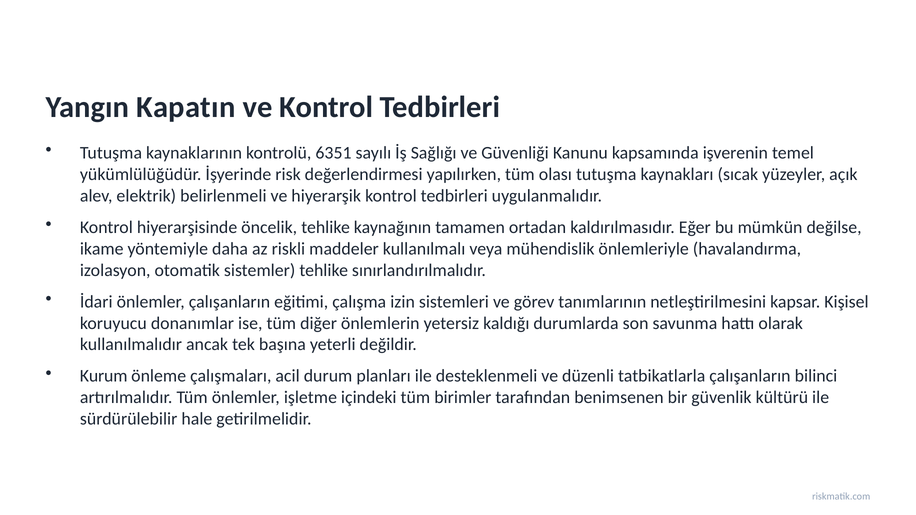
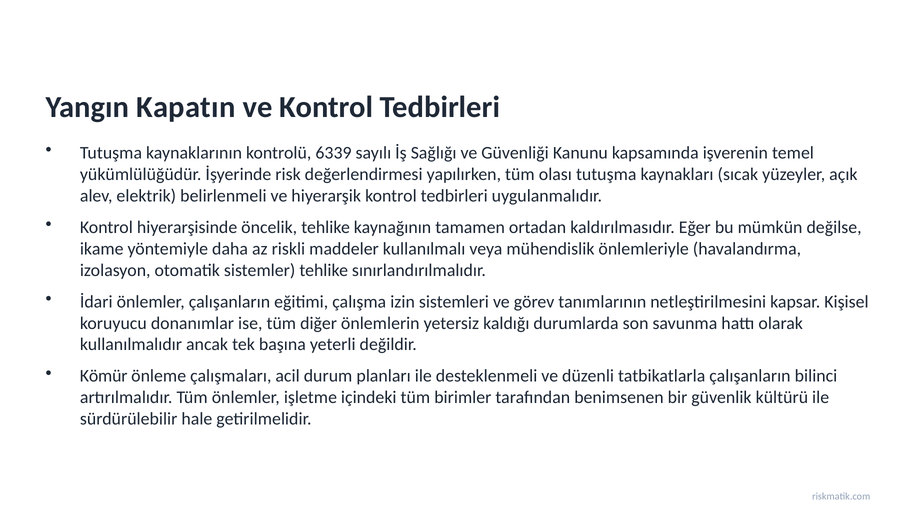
6351: 6351 -> 6339
Kurum: Kurum -> Kömür
